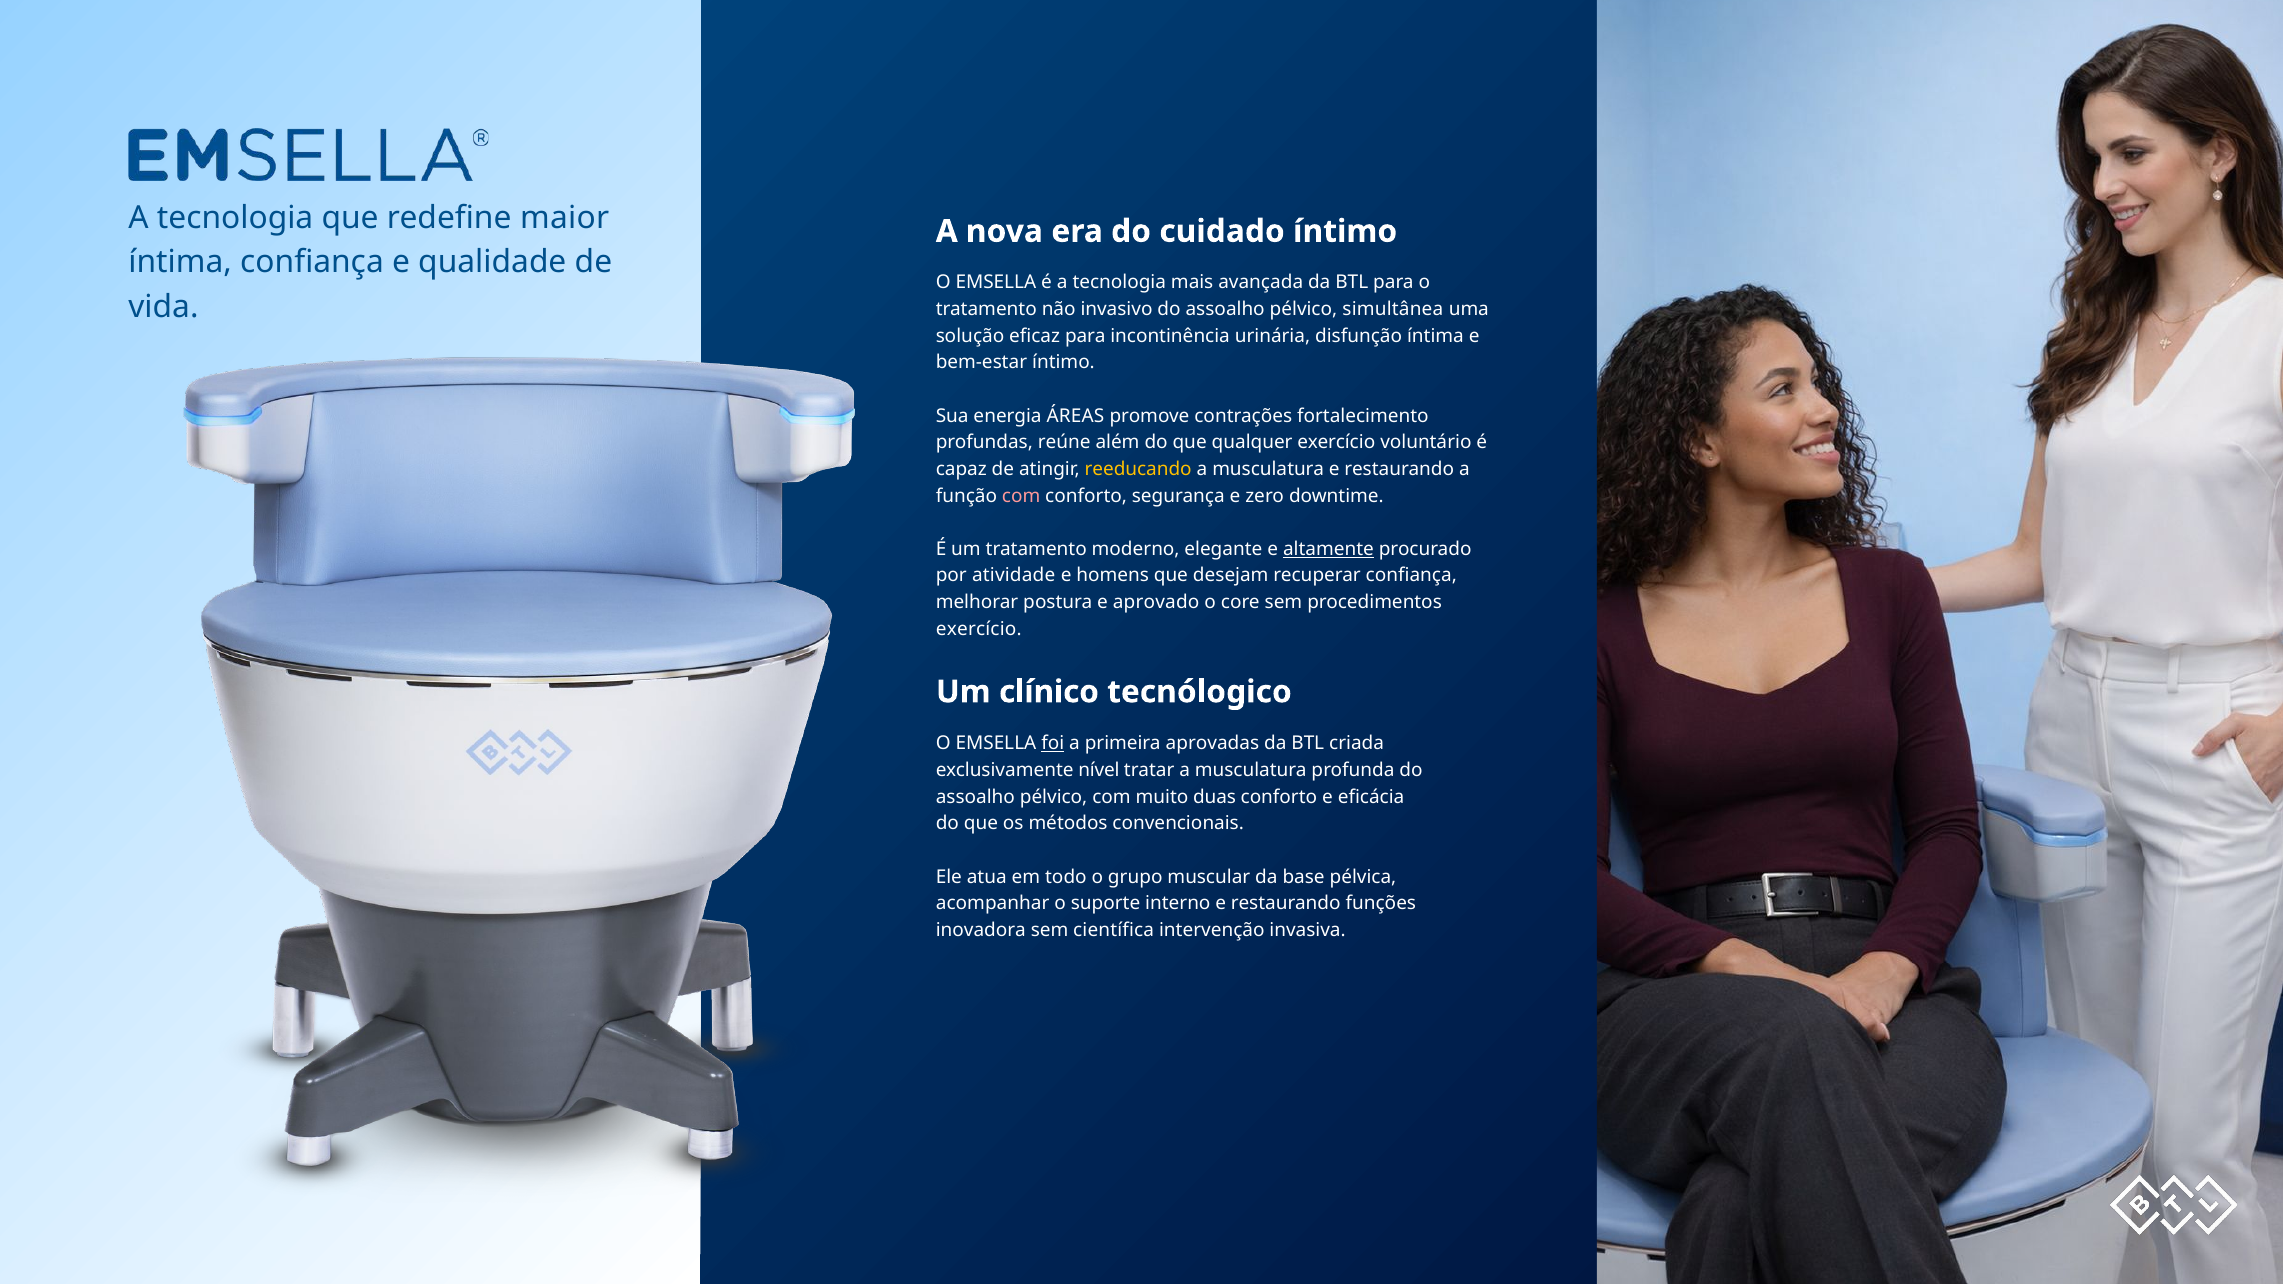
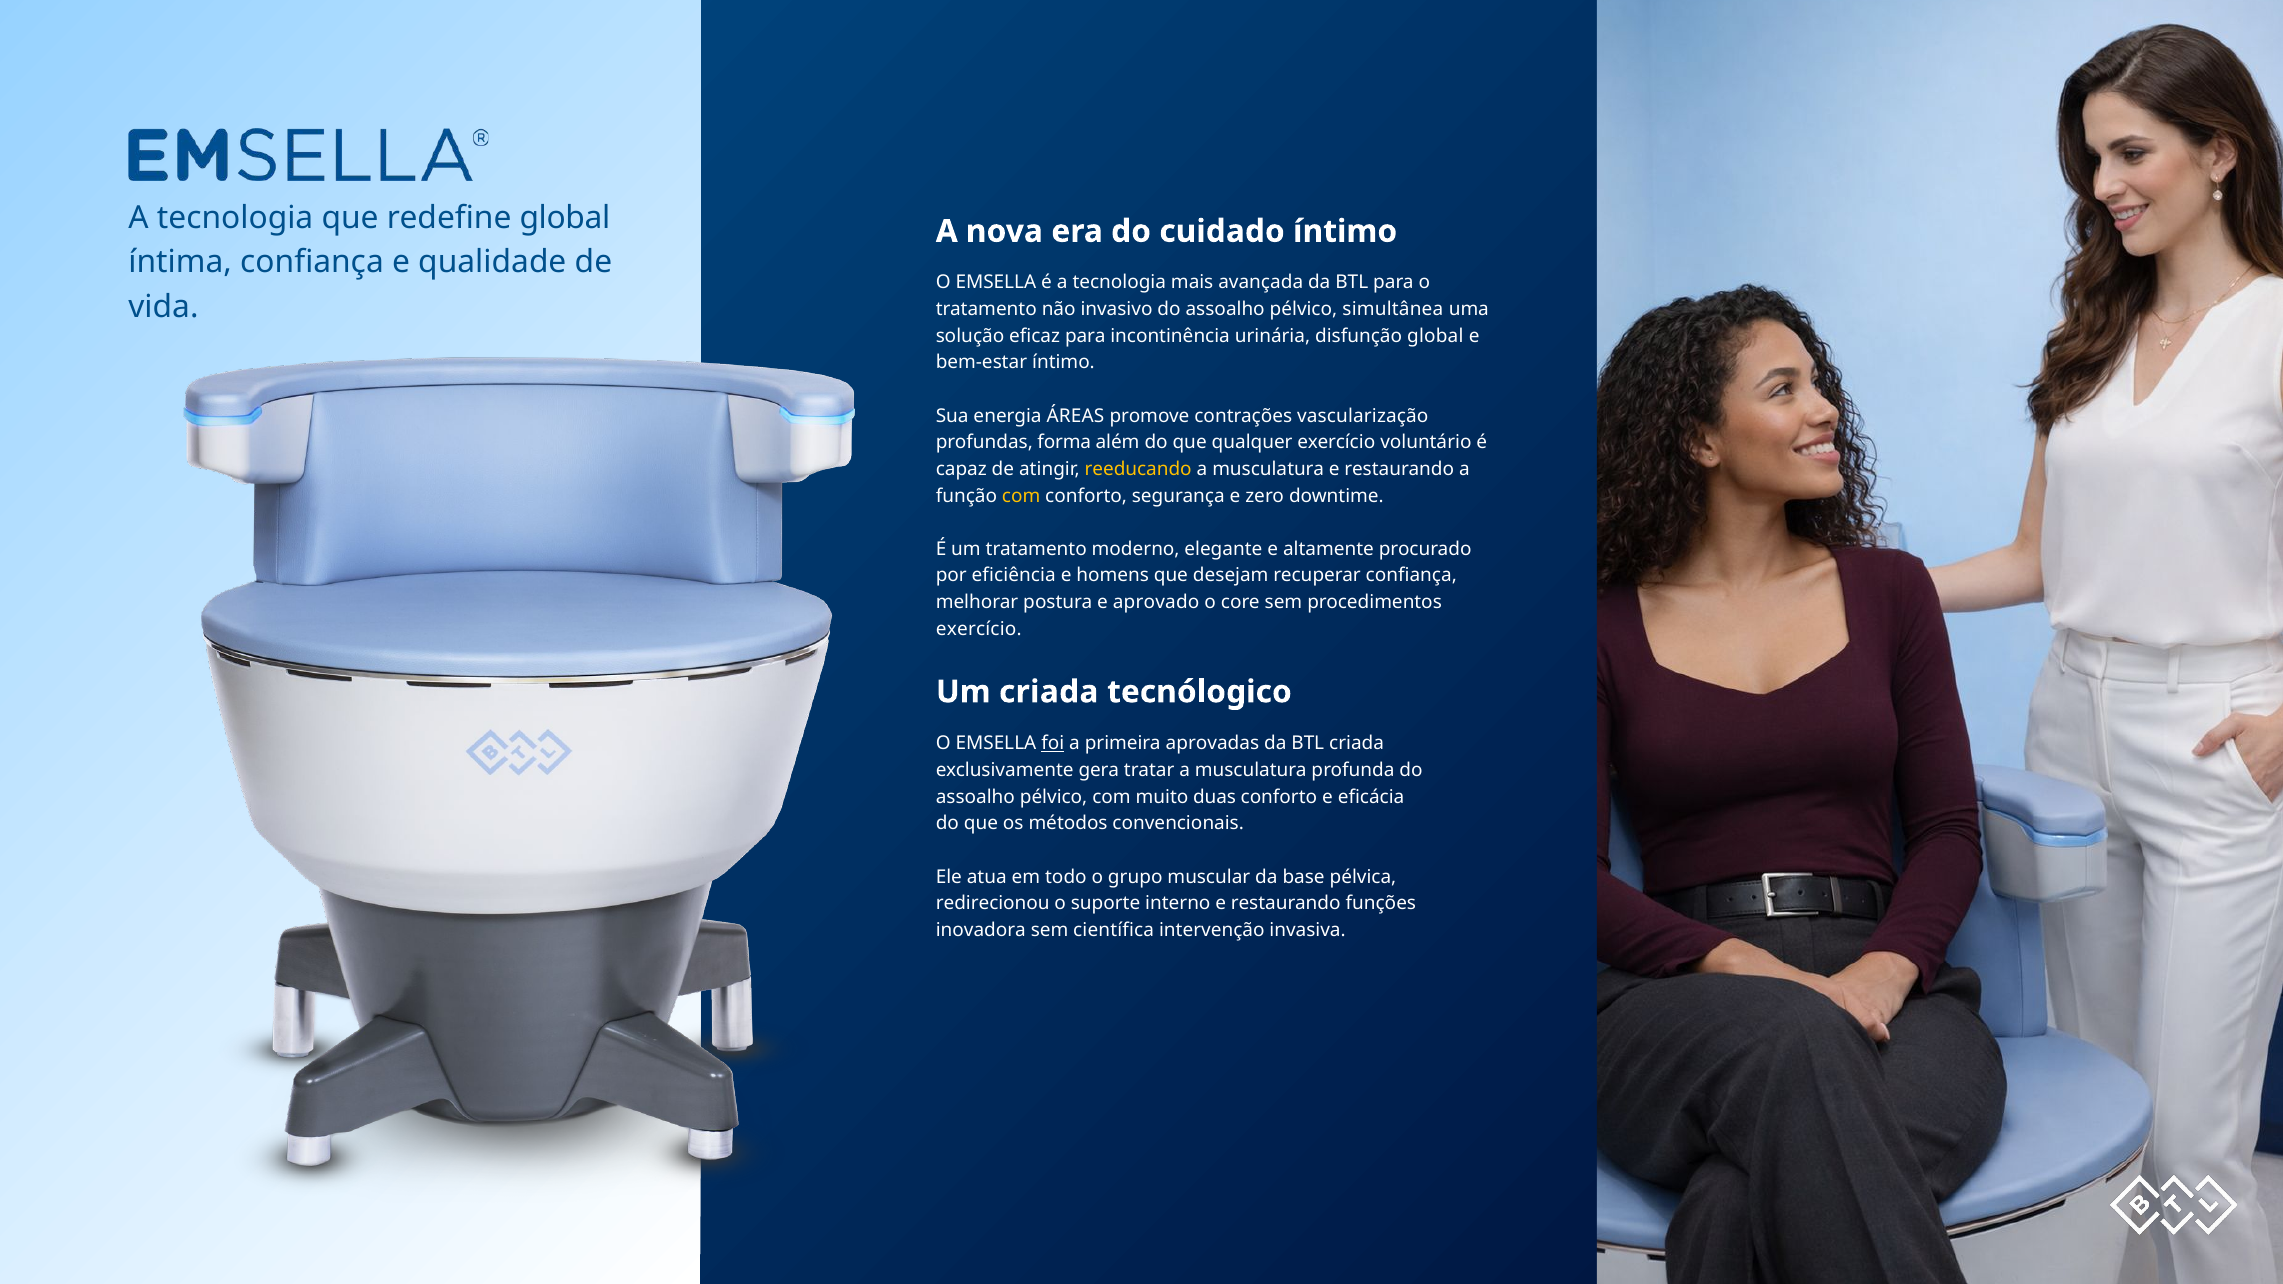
redefine maior: maior -> global
disfunção íntima: íntima -> global
fortalecimento: fortalecimento -> vascularização
reúne: reúne -> forma
com at (1021, 496) colour: pink -> yellow
altamente underline: present -> none
atividade: atividade -> eficiência
Um clínico: clínico -> criada
nível: nível -> gera
acompanhar: acompanhar -> redirecionou
